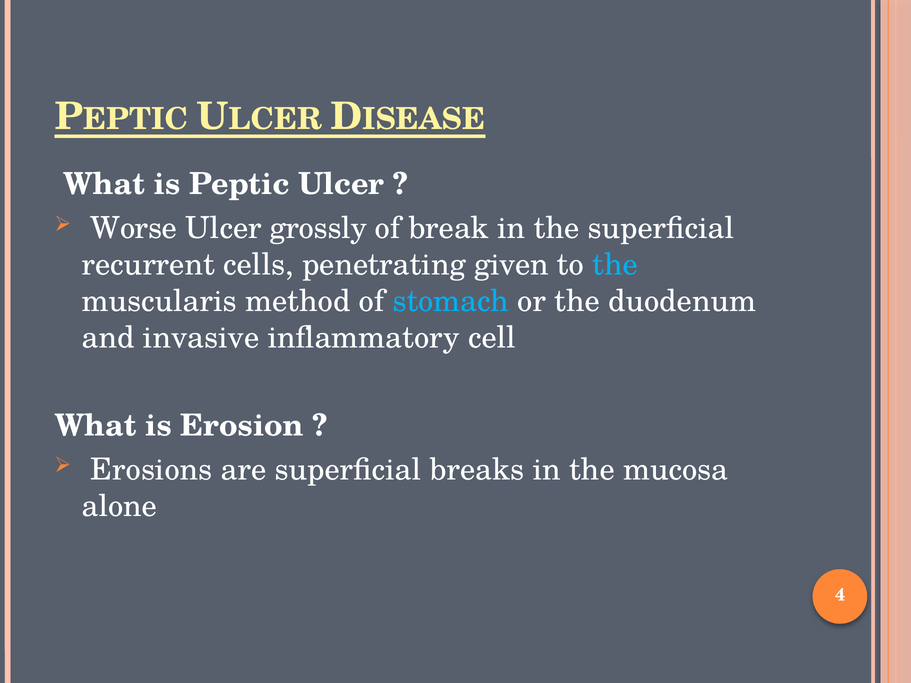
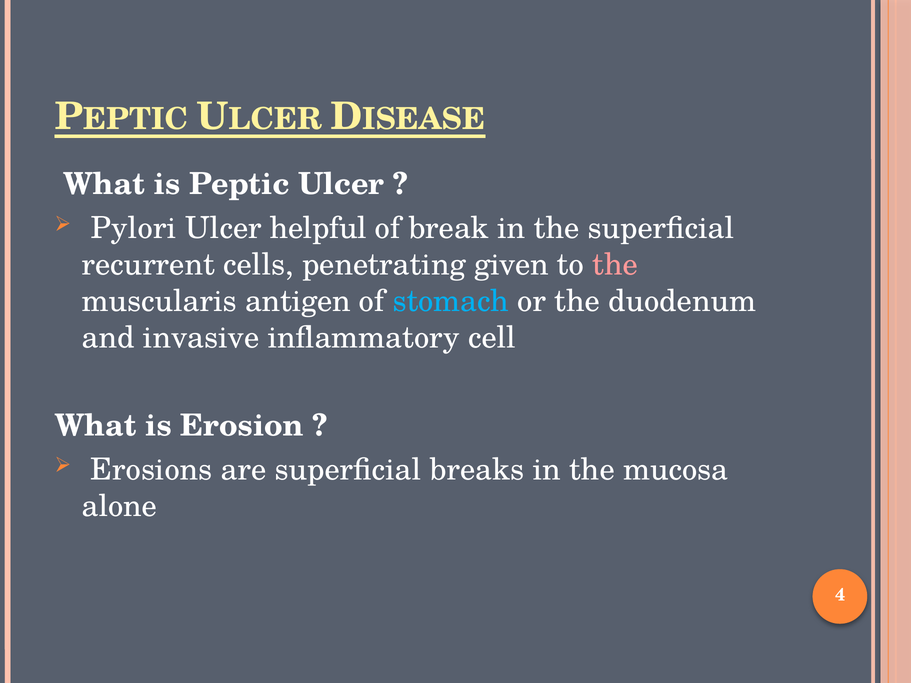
Worse: Worse -> Pylori
grossly: grossly -> helpful
the at (615, 265) colour: light blue -> pink
method: method -> antigen
